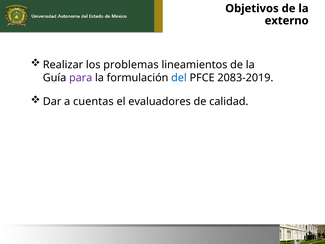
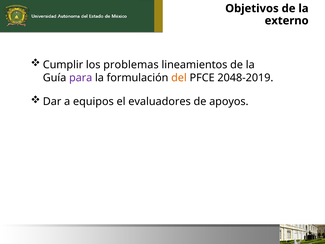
Realizar: Realizar -> Cumplir
del colour: blue -> orange
2083-2019: 2083-2019 -> 2048-2019
cuentas: cuentas -> equipos
calidad: calidad -> apoyos
